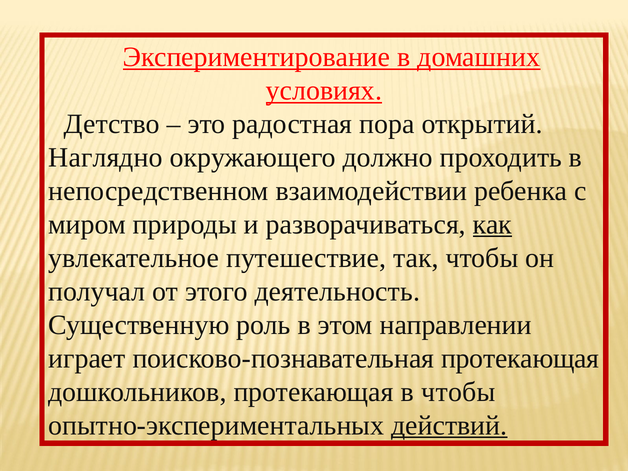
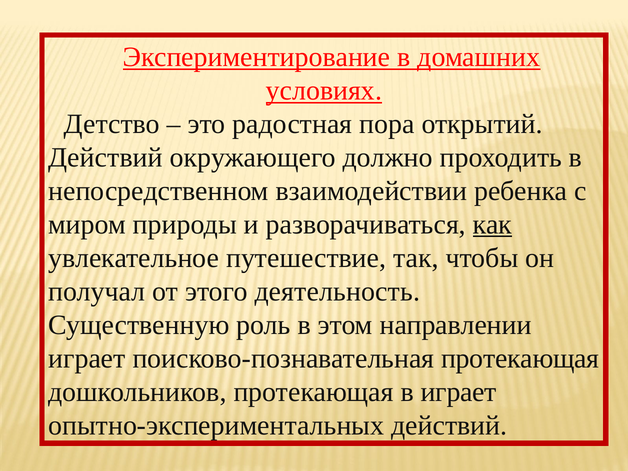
Наглядно at (106, 157): Наглядно -> Действий
в чтобы: чтобы -> играет
действий at (449, 425) underline: present -> none
